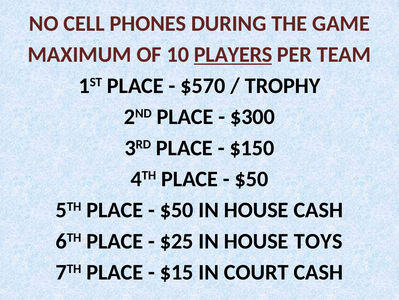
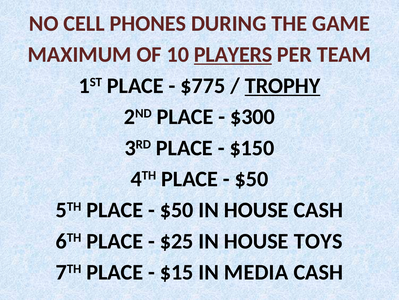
$570: $570 -> $775
TROPHY underline: none -> present
COURT: COURT -> MEDIA
